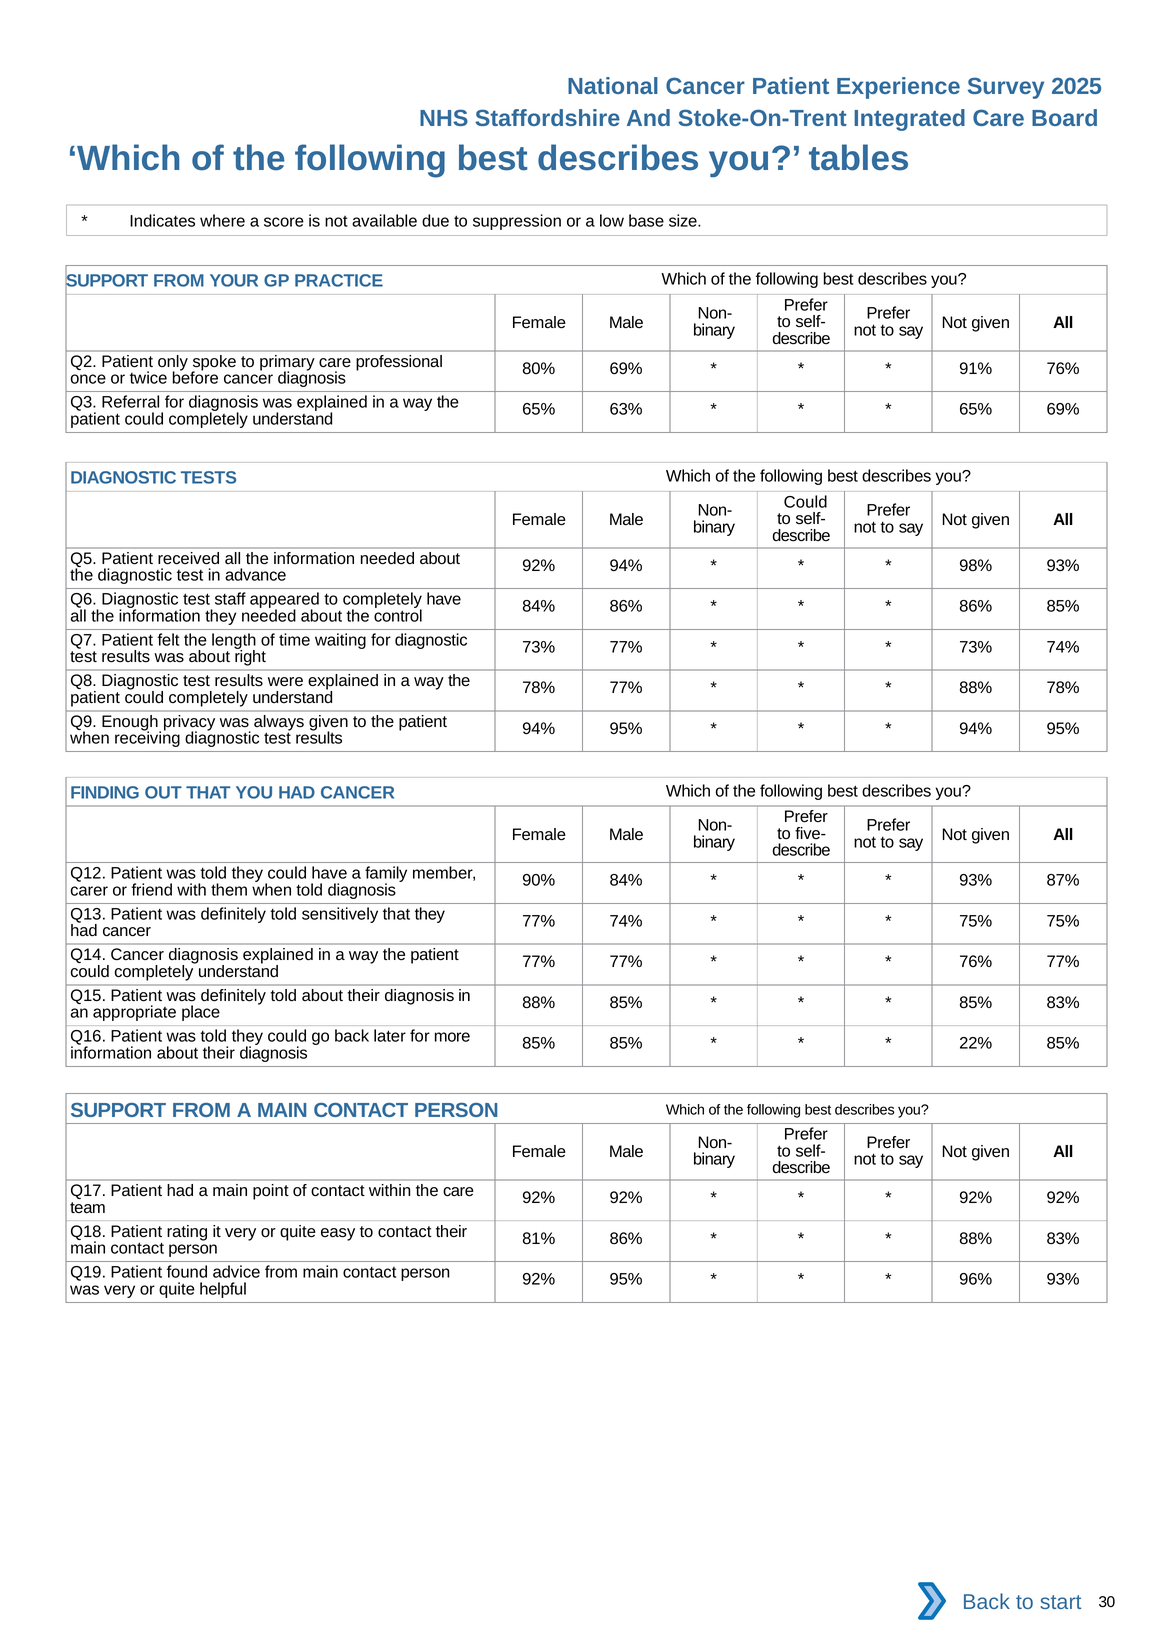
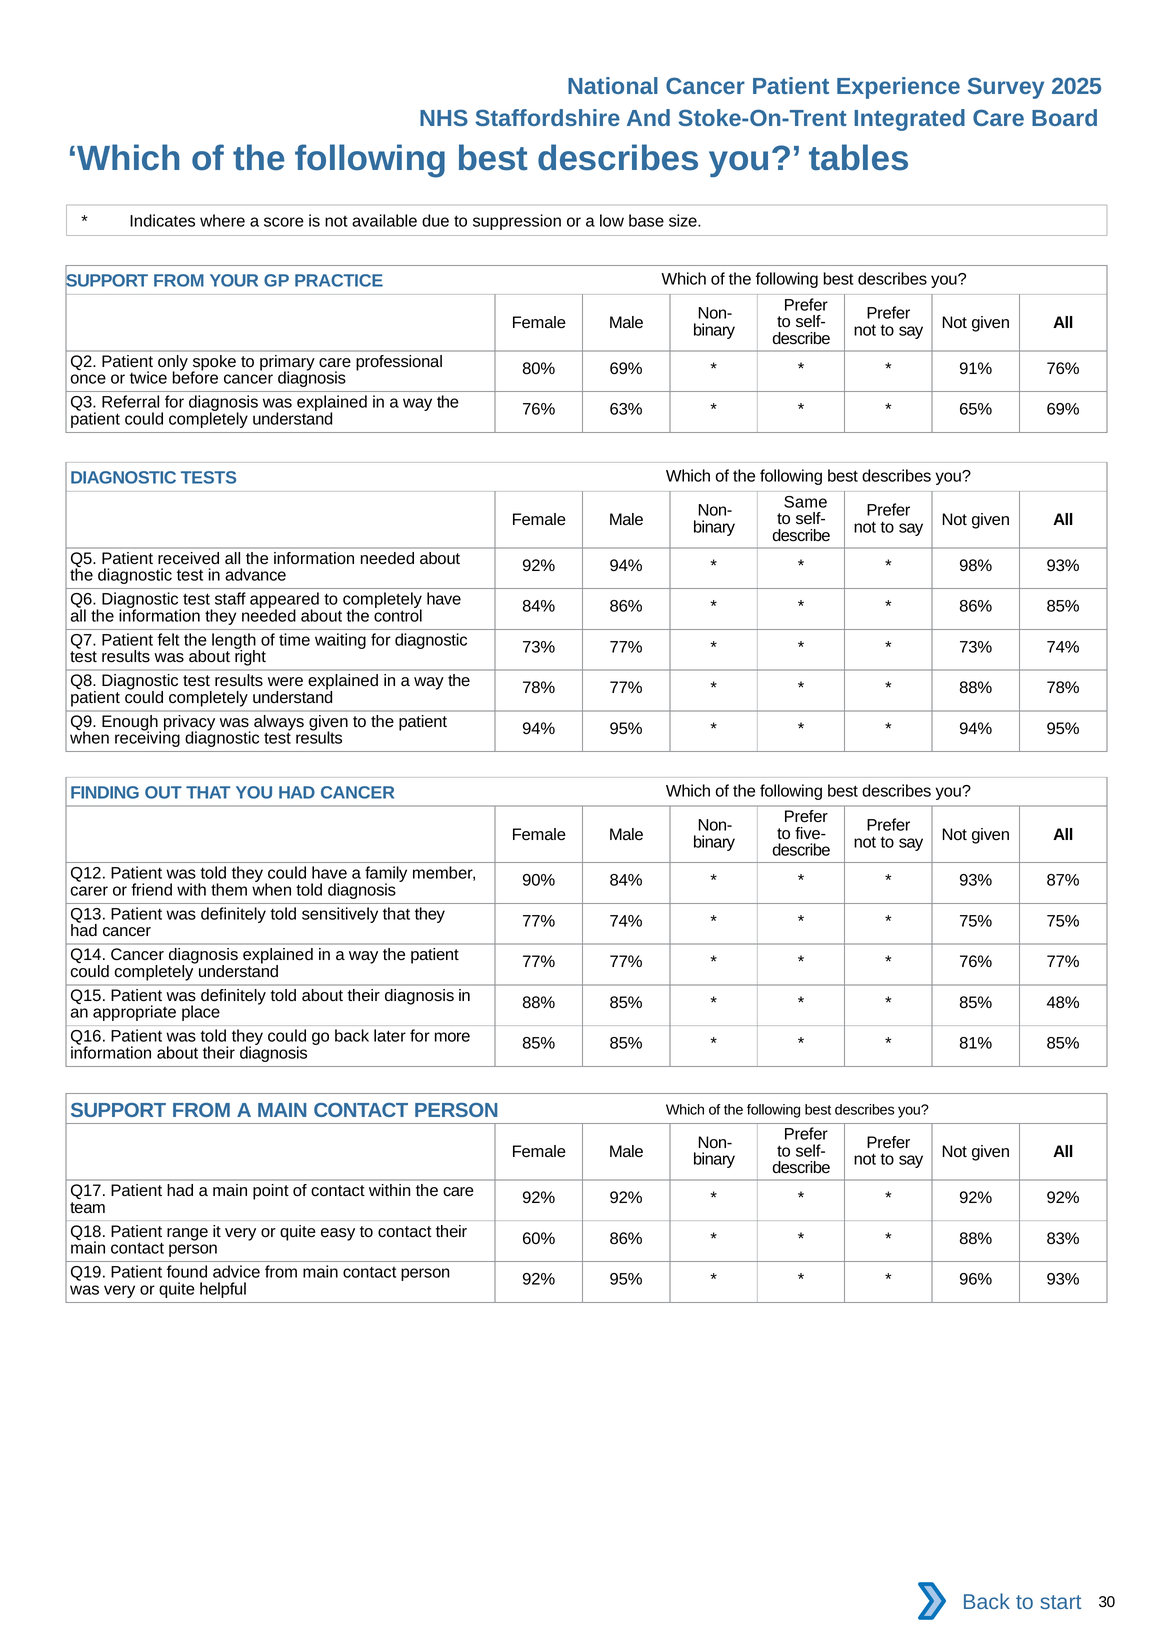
65% at (539, 409): 65% -> 76%
Could at (806, 502): Could -> Same
85% 83%: 83% -> 48%
22%: 22% -> 81%
rating: rating -> range
81%: 81% -> 60%
